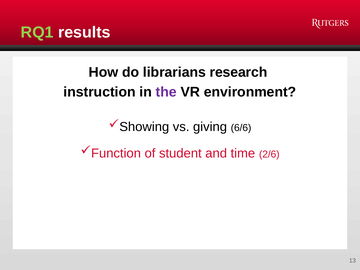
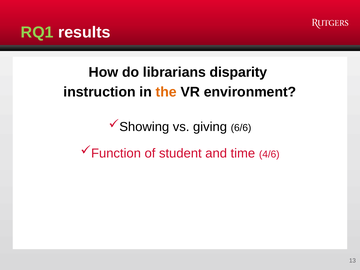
research: research -> disparity
the colour: purple -> orange
2/6: 2/6 -> 4/6
